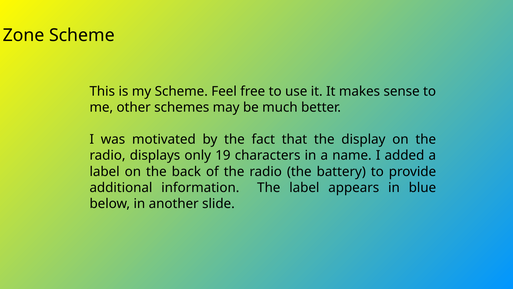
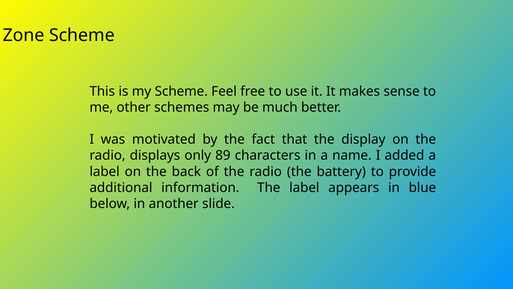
19: 19 -> 89
